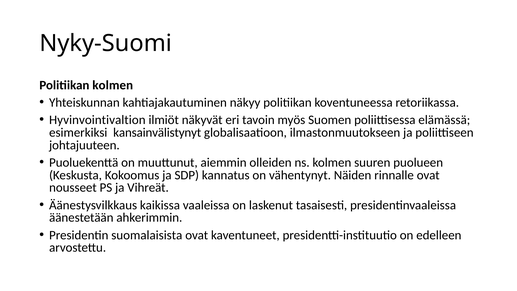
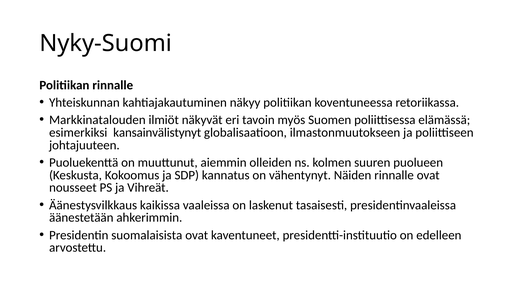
Politiikan kolmen: kolmen -> rinnalle
Hyvinvointivaltion: Hyvinvointivaltion -> Markkinatalouden
